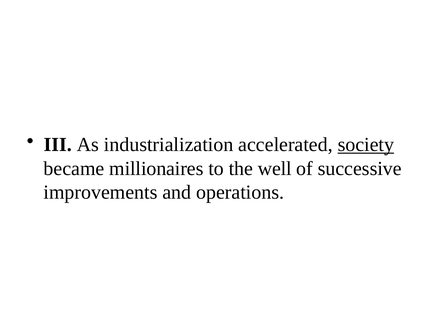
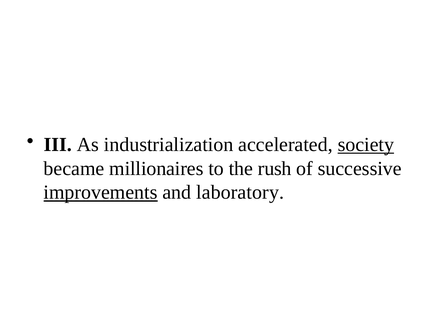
well: well -> rush
improvements underline: none -> present
operations: operations -> laboratory
